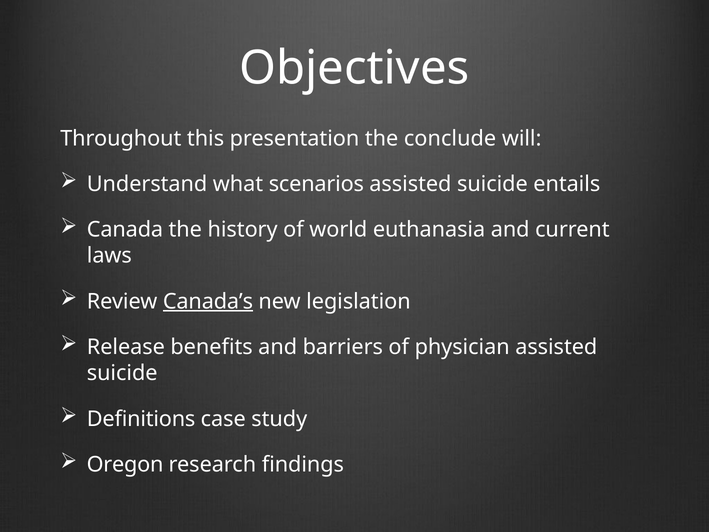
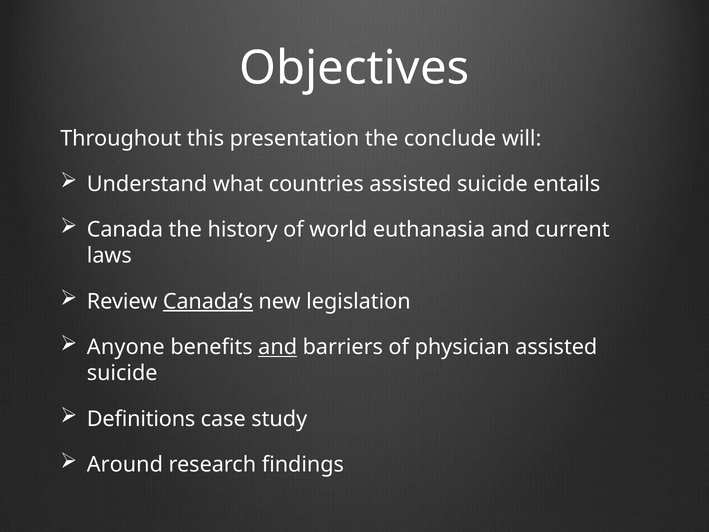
scenarios: scenarios -> countries
Release: Release -> Anyone
and at (278, 347) underline: none -> present
Oregon: Oregon -> Around
